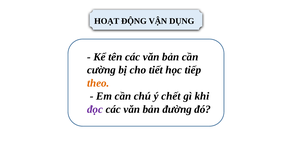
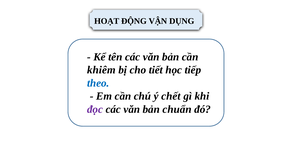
cường: cường -> khiêm
theo colour: orange -> blue
đường: đường -> chuẩn
